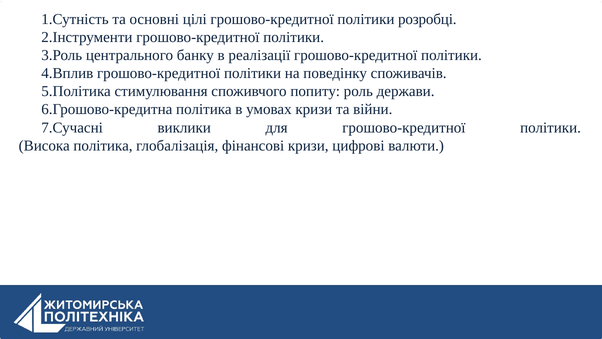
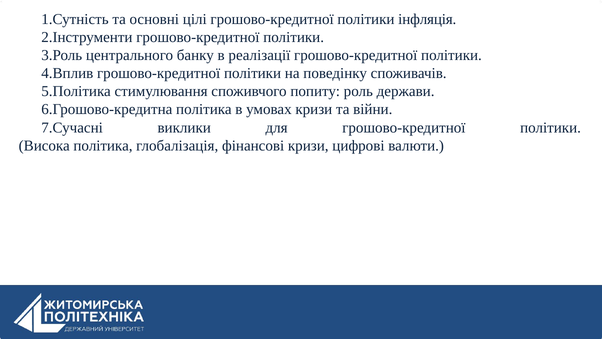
розробці: розробці -> інфляція
